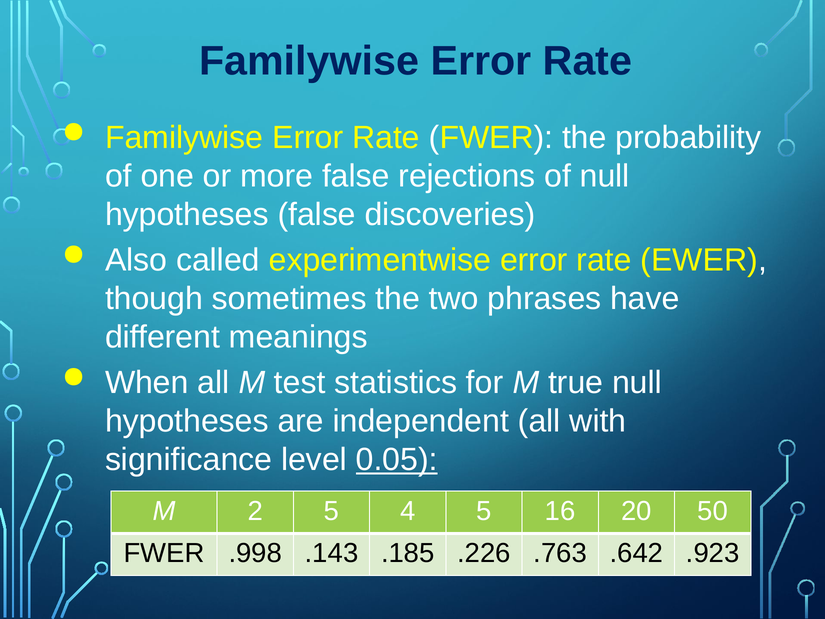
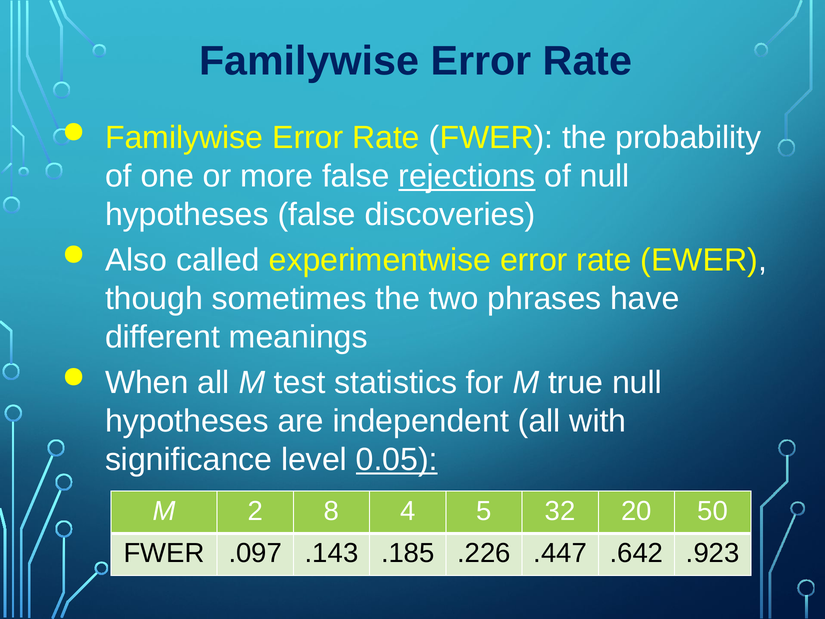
rejections underline: none -> present
2 5: 5 -> 8
16: 16 -> 32
.998: .998 -> .097
.763: .763 -> .447
